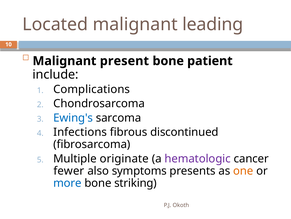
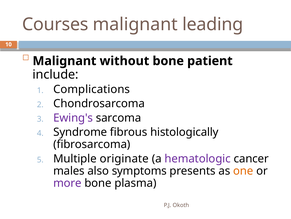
Located: Located -> Courses
present: present -> without
Ewing's colour: blue -> purple
Infections: Infections -> Syndrome
discontinued: discontinued -> histologically
fewer: fewer -> males
more colour: blue -> purple
striking: striking -> plasma
